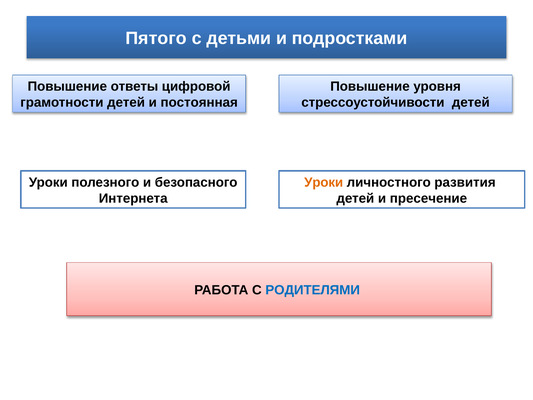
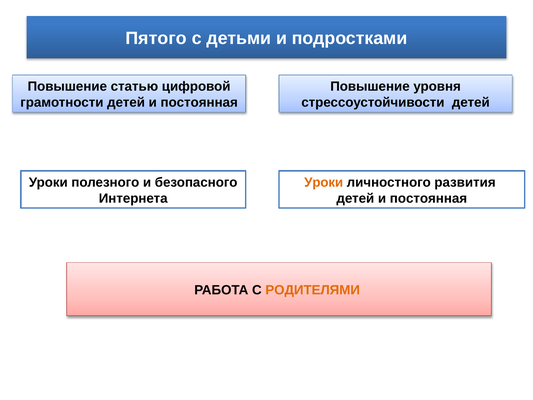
ответы: ответы -> статью
пресечение at (428, 198): пресечение -> постоянная
РОДИТЕЛЯМИ colour: blue -> orange
